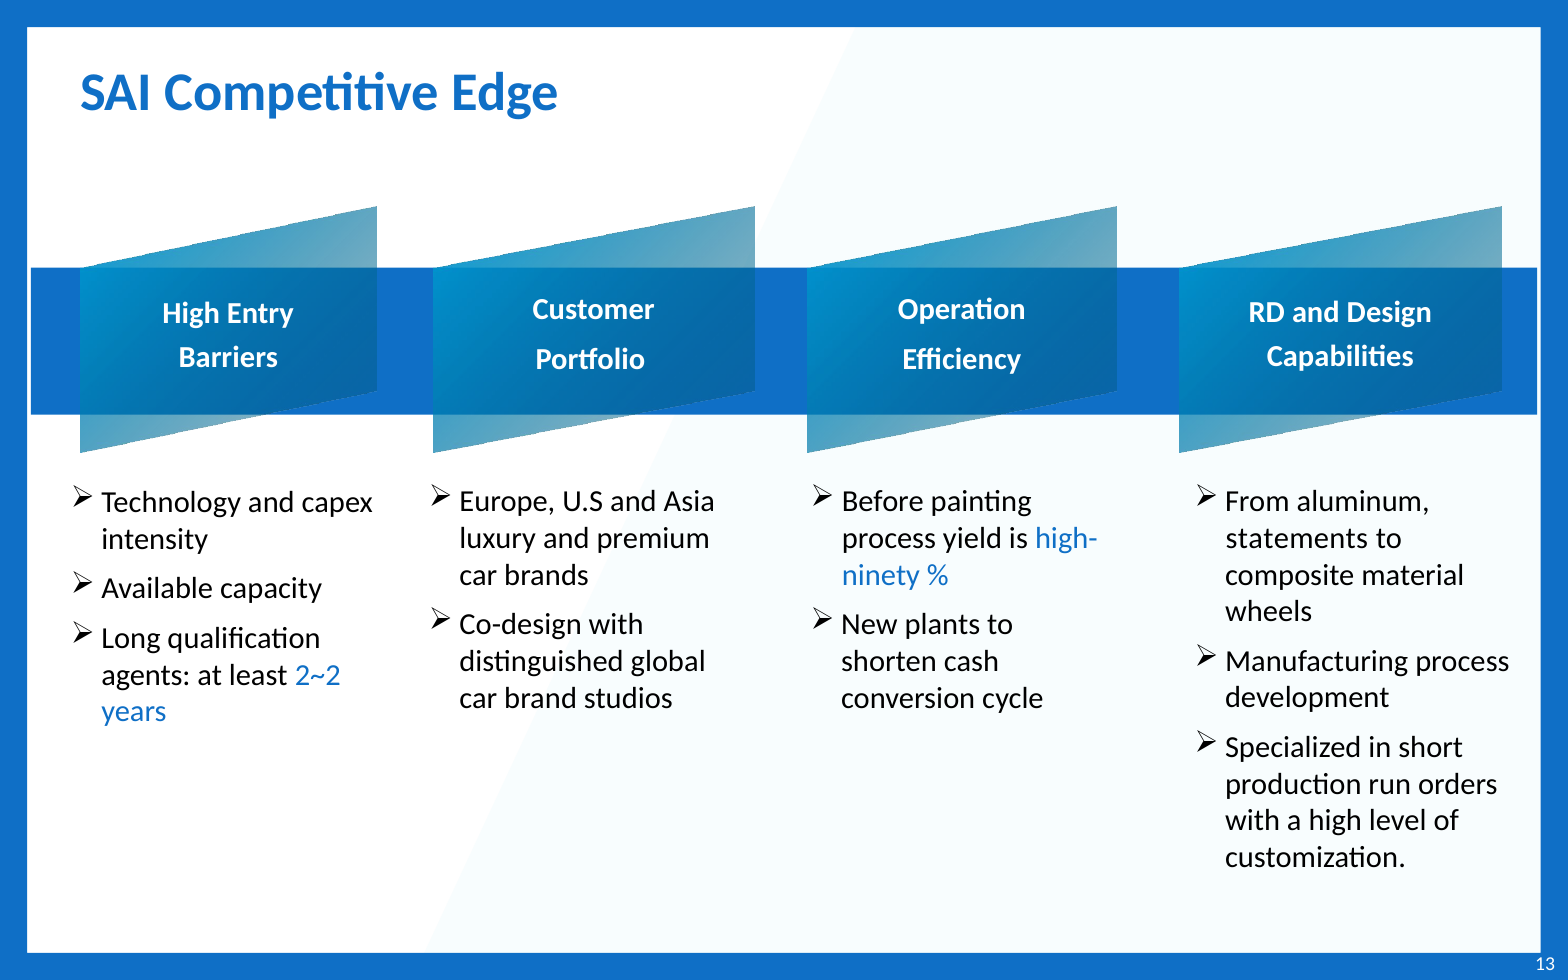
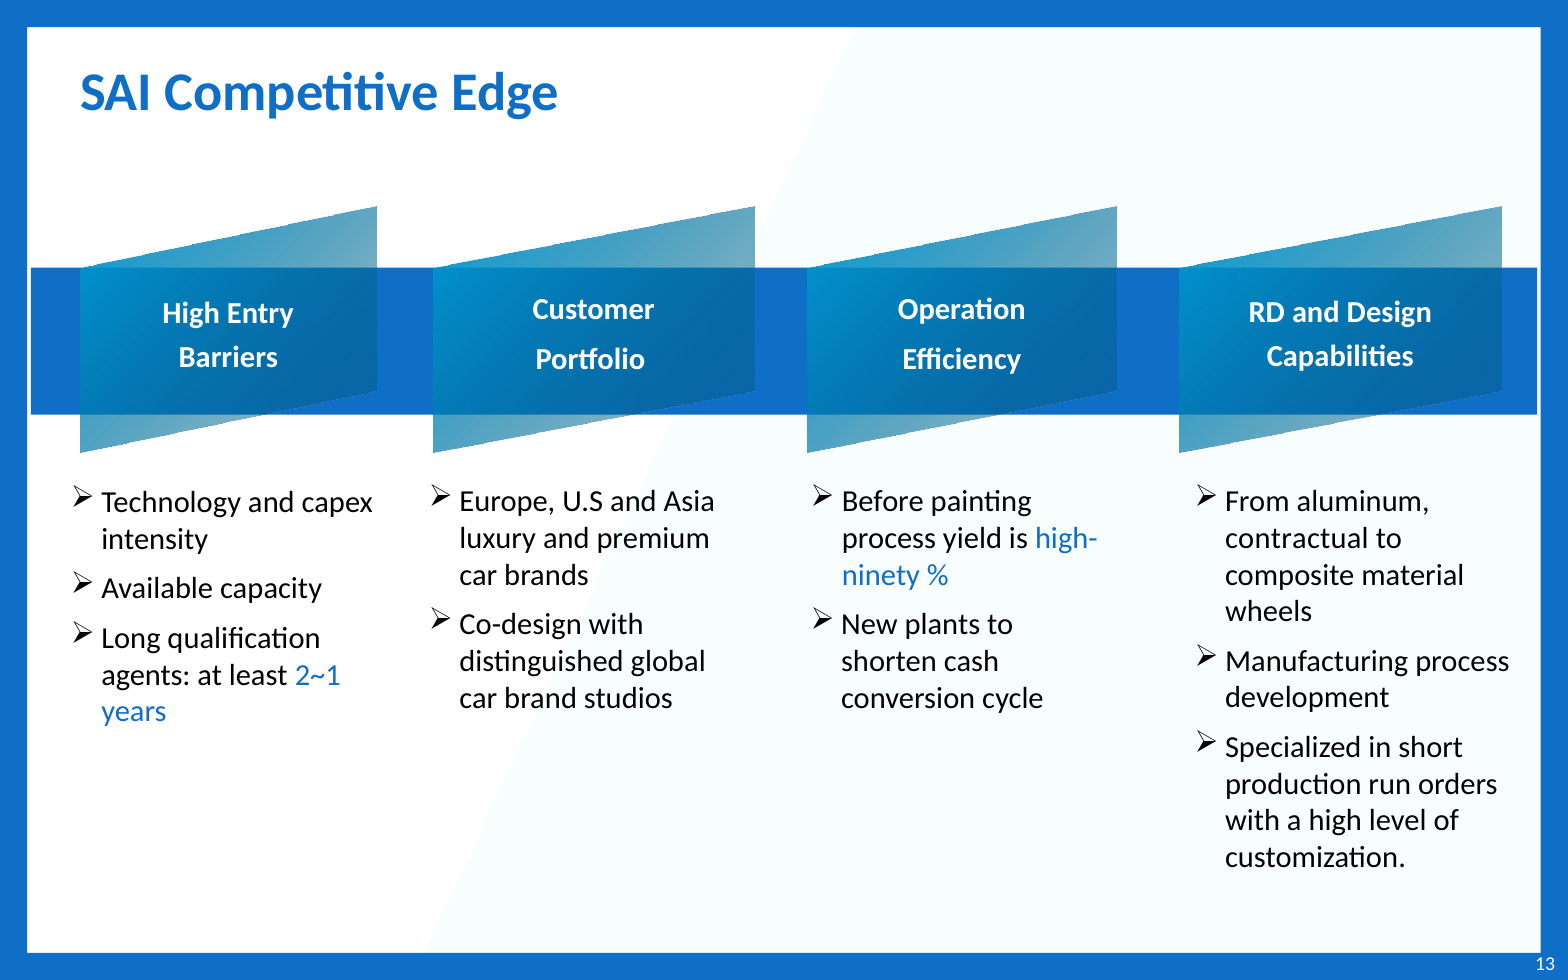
statements: statements -> contractual
2~2: 2~2 -> 2~1
